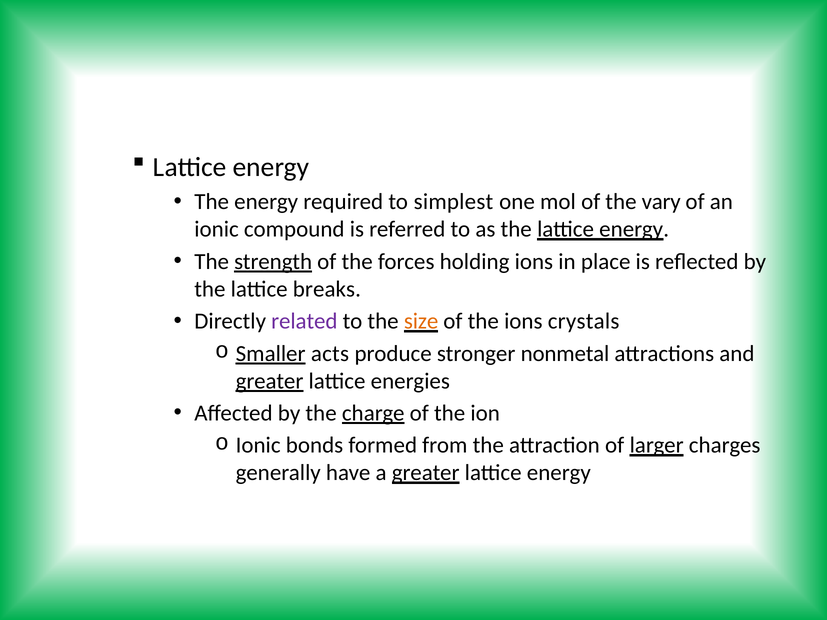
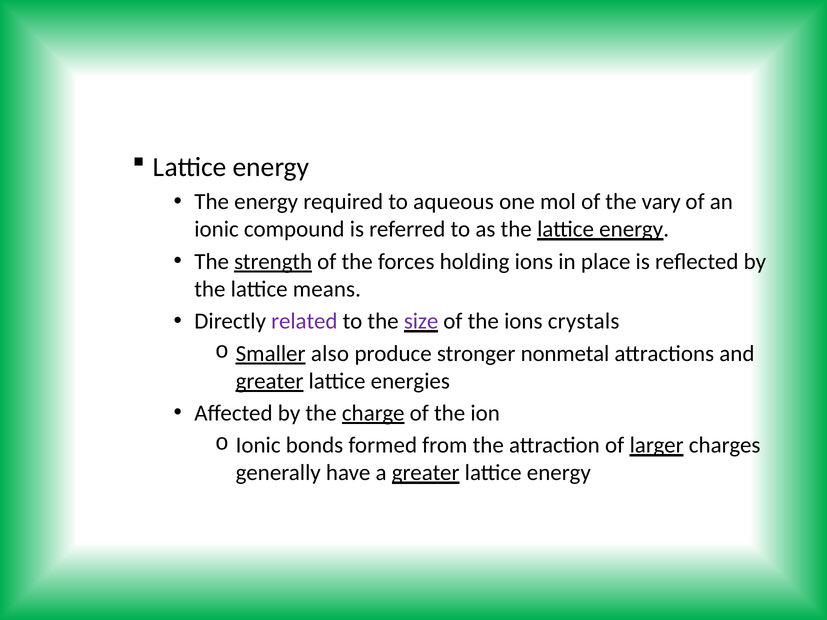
simplest: simplest -> aqueous
breaks: breaks -> means
size colour: orange -> purple
acts: acts -> also
